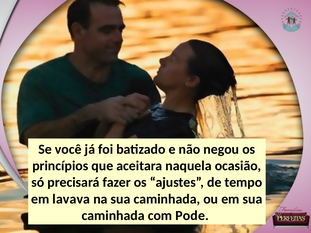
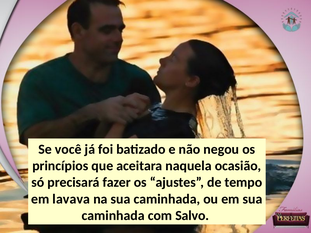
Pode: Pode -> Salvo
